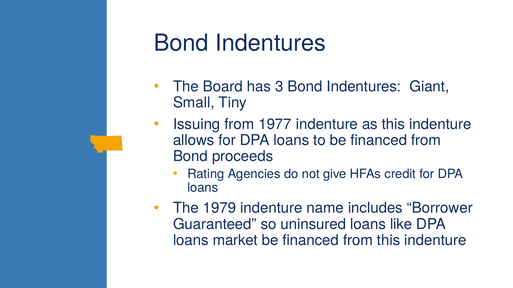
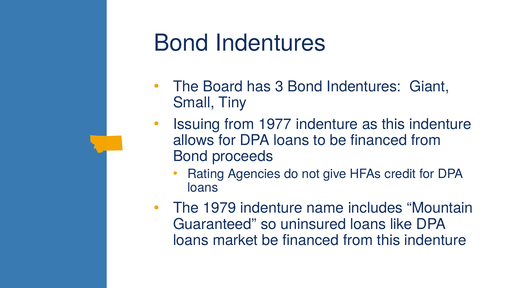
Borrower: Borrower -> Mountain
